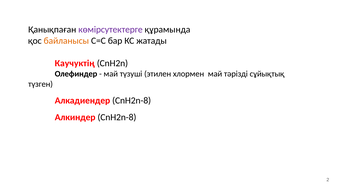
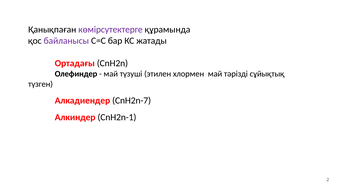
байланысы colour: orange -> purple
Каучуктің: Каучуктің -> Ортадағы
Алкадиендер CnH2n-8: CnH2n-8 -> CnH2n-7
Алкиндер CnH2n-8: CnH2n-8 -> CnH2n-1
